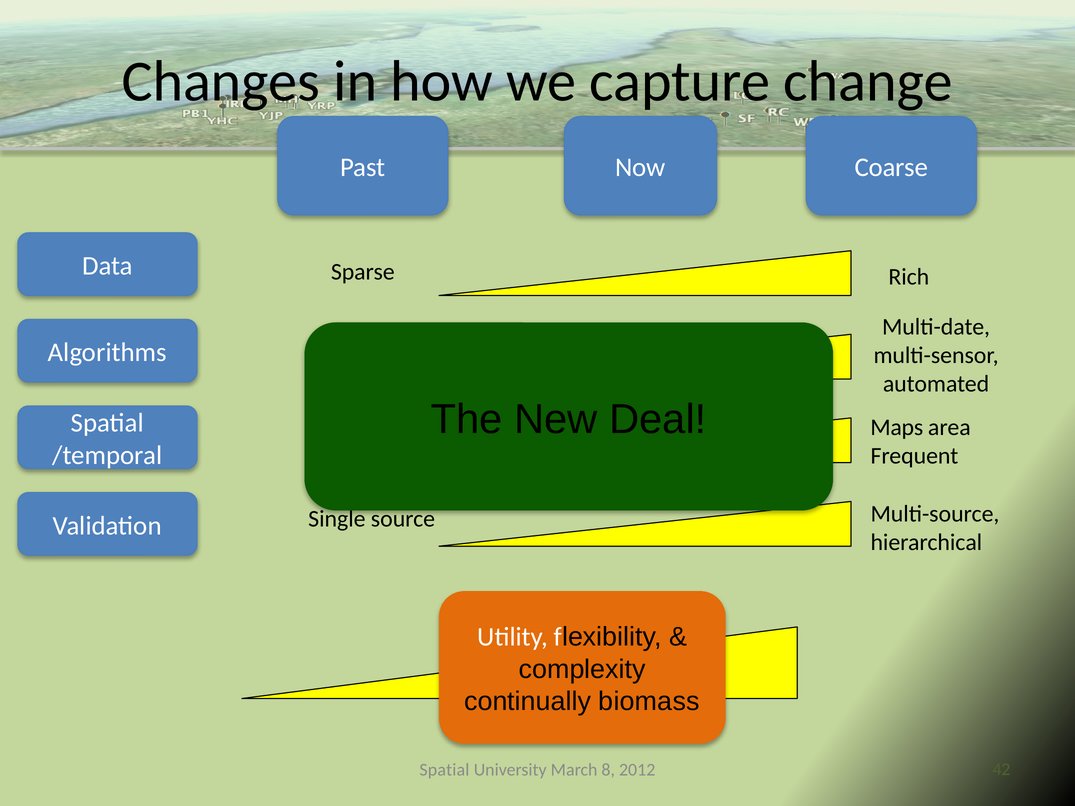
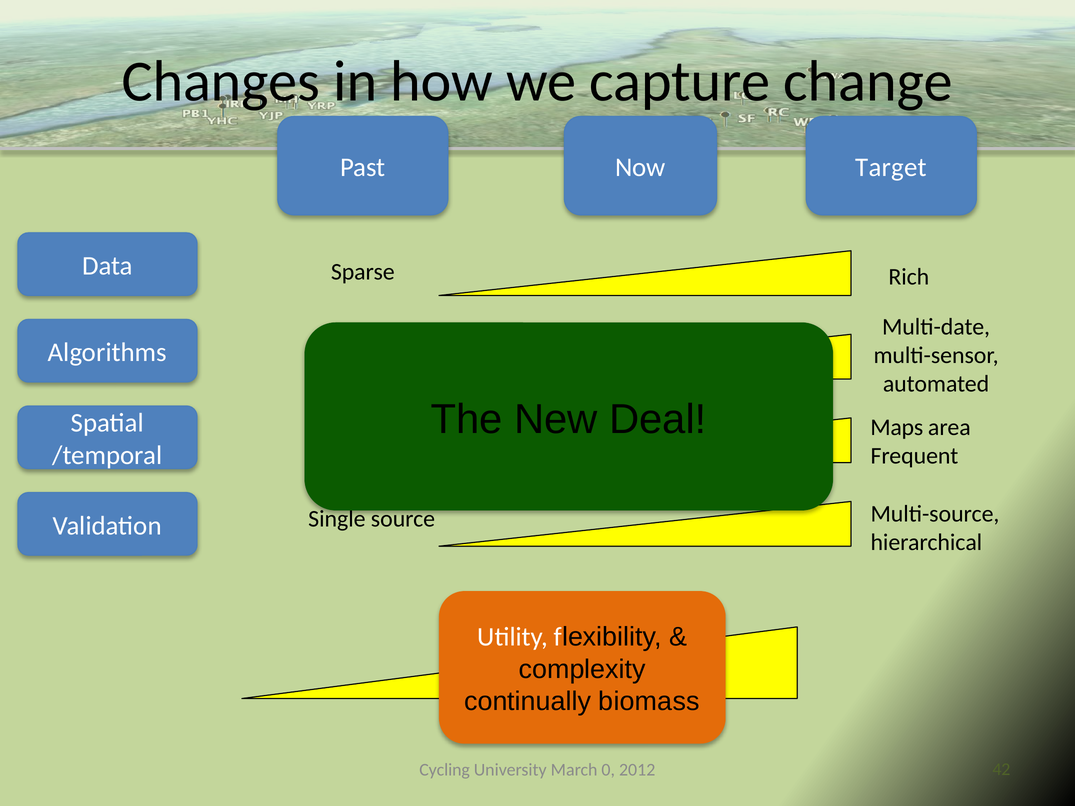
Coarse: Coarse -> Target
Spatial at (444, 770): Spatial -> Cycling
8: 8 -> 0
